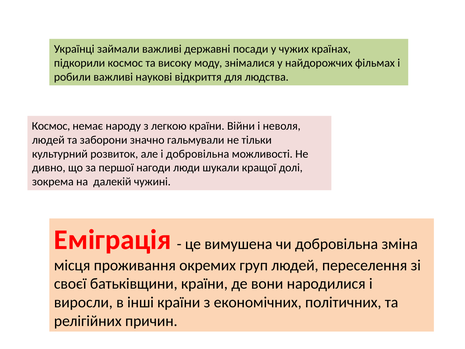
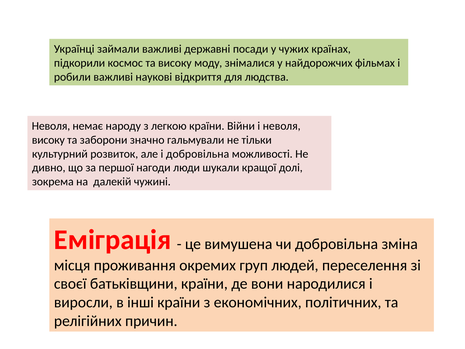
Космос at (51, 126): Космос -> Неволя
людей at (48, 140): людей -> високу
